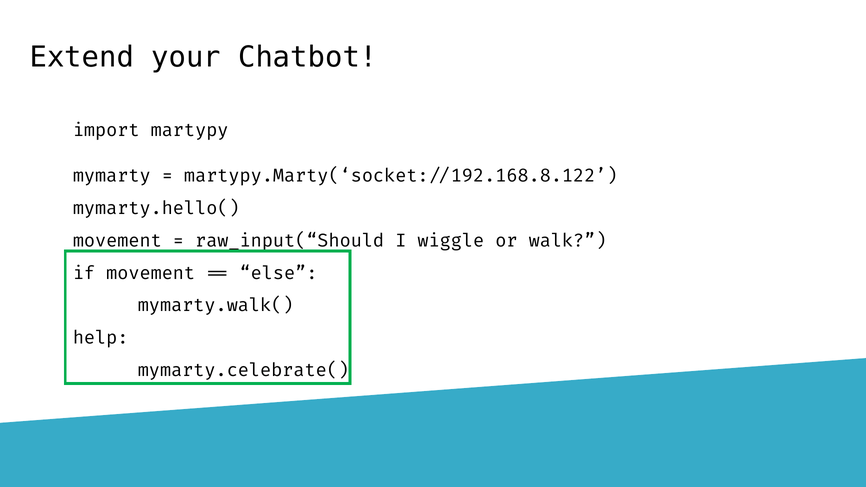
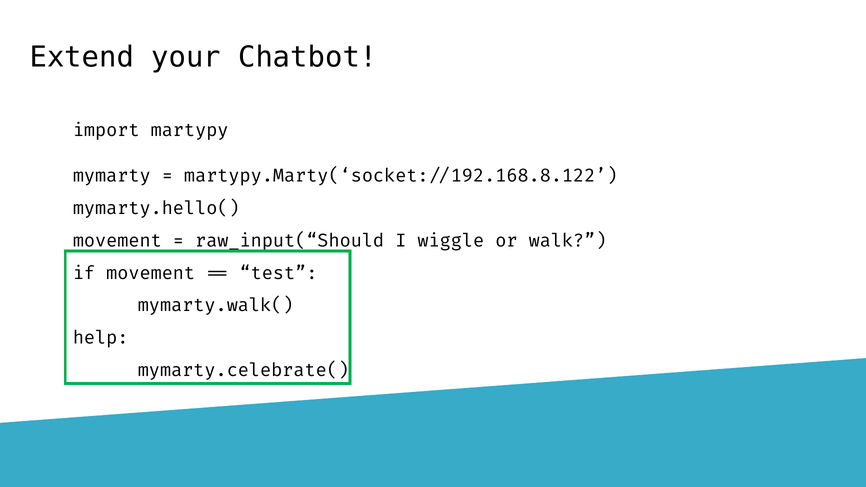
else: else -> test
